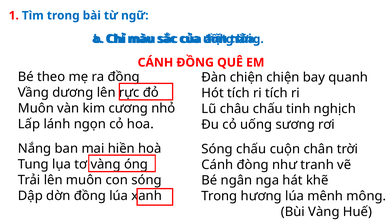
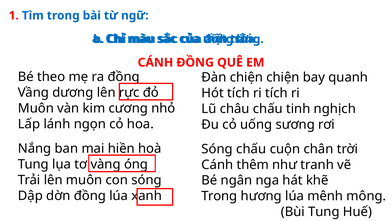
đòng: đòng -> thêm
Bùi Vàng: Vàng -> Tung
